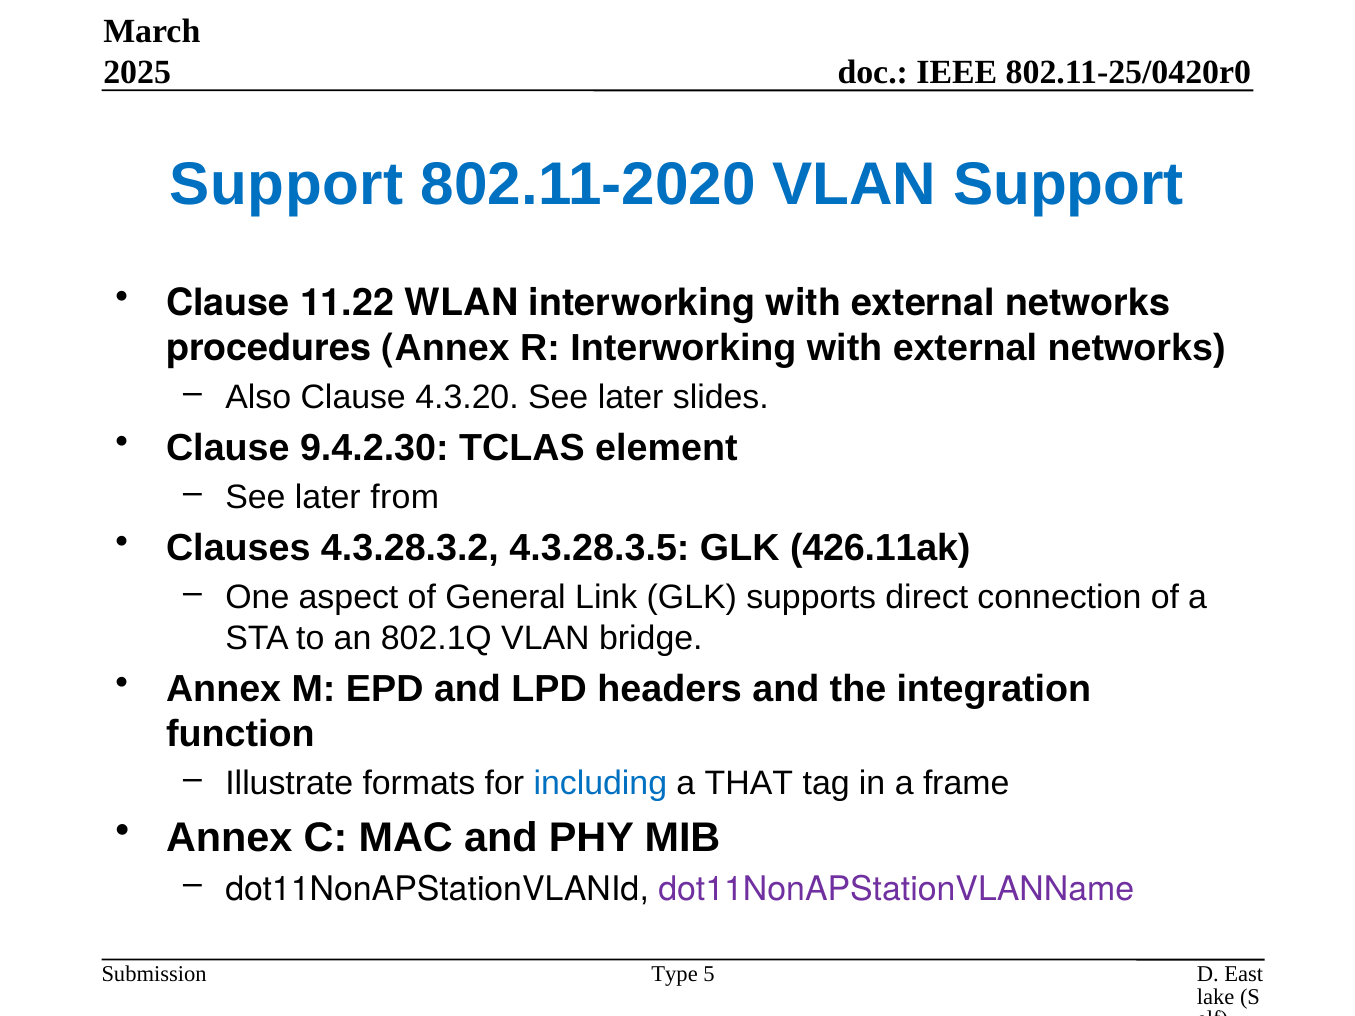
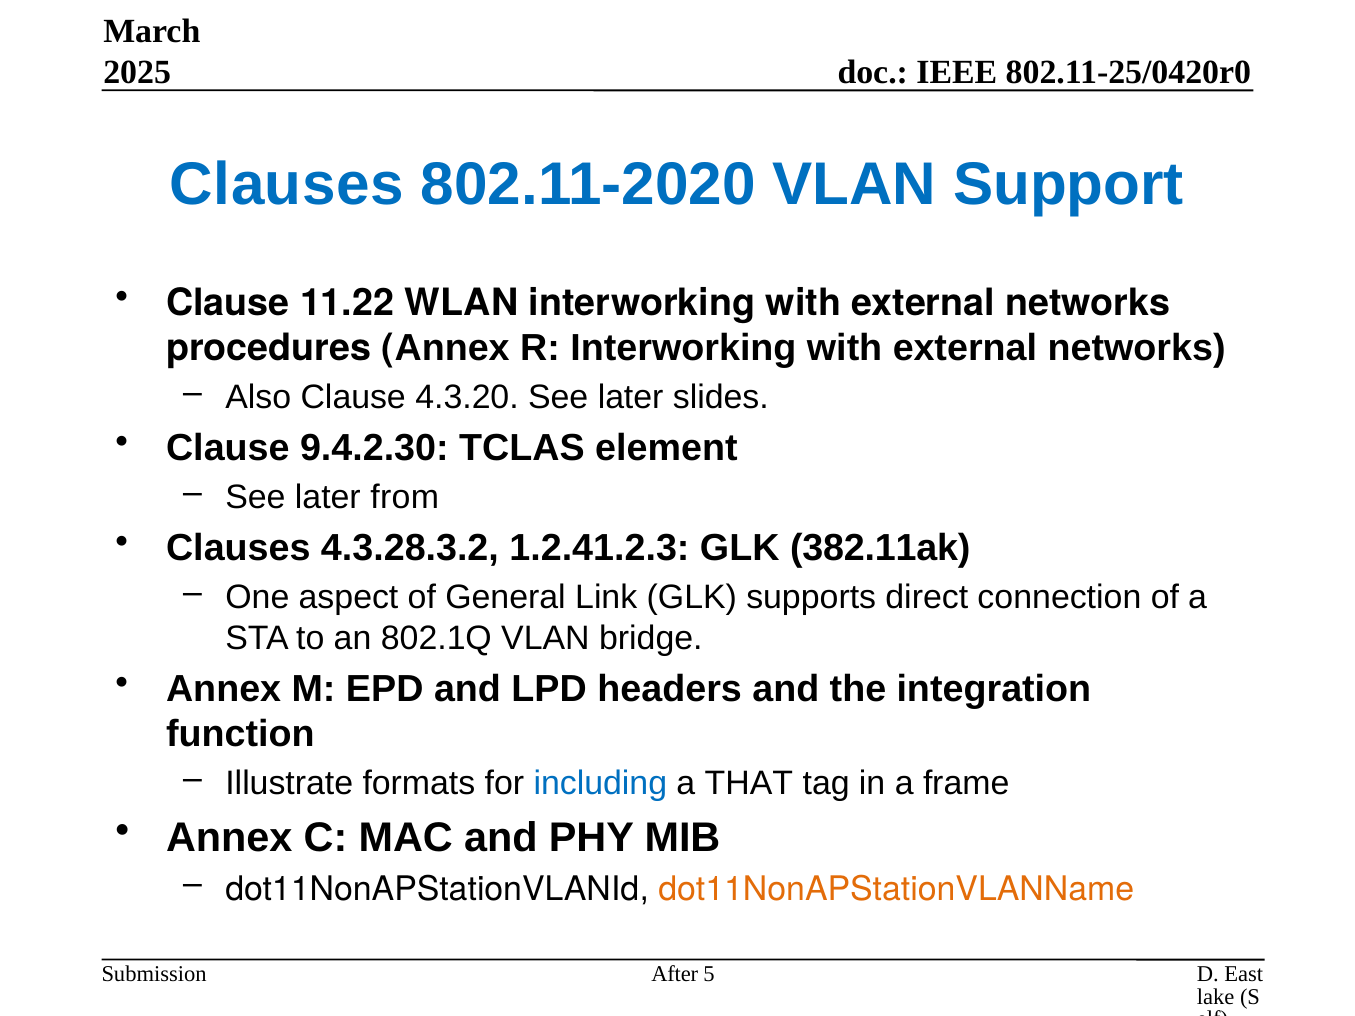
Support at (287, 185): Support -> Clauses
4.3.28.3.5: 4.3.28.3.5 -> 1.2.41.2.3
426.11ak: 426.11ak -> 382.11ak
dot11NonAPStationVLANName colour: purple -> orange
Type: Type -> After
